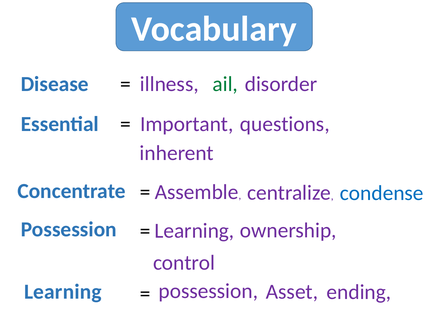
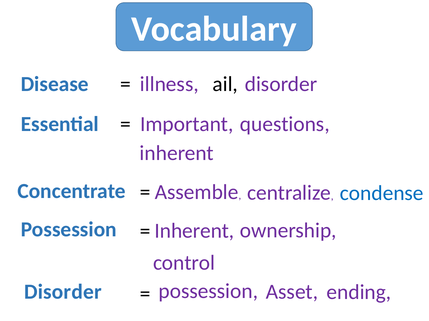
ail colour: green -> black
Learning at (194, 231): Learning -> Inherent
Learning at (63, 293): Learning -> Disorder
